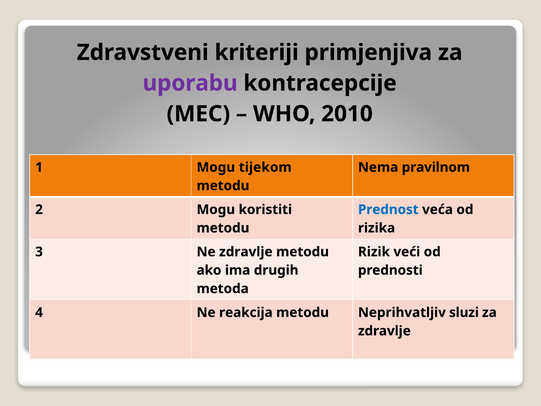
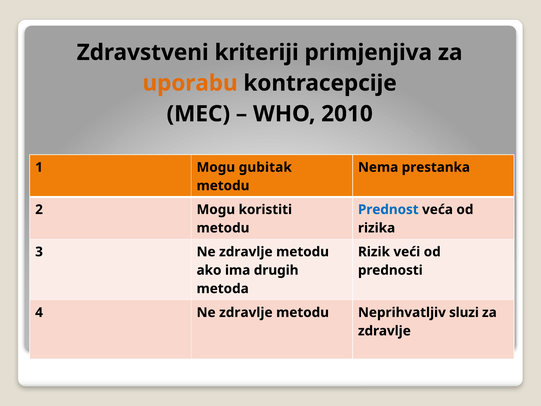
uporabu colour: purple -> orange
tijekom: tijekom -> gubitak
pravilnom: pravilnom -> prestanka
4 Ne reakcija: reakcija -> zdravlje
